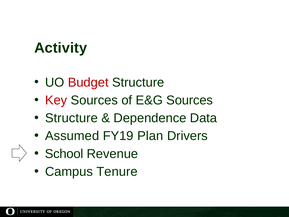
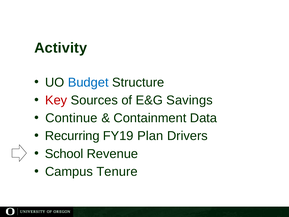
Budget colour: red -> blue
E&G Sources: Sources -> Savings
Structure at (71, 118): Structure -> Continue
Dependence: Dependence -> Containment
Assumed: Assumed -> Recurring
